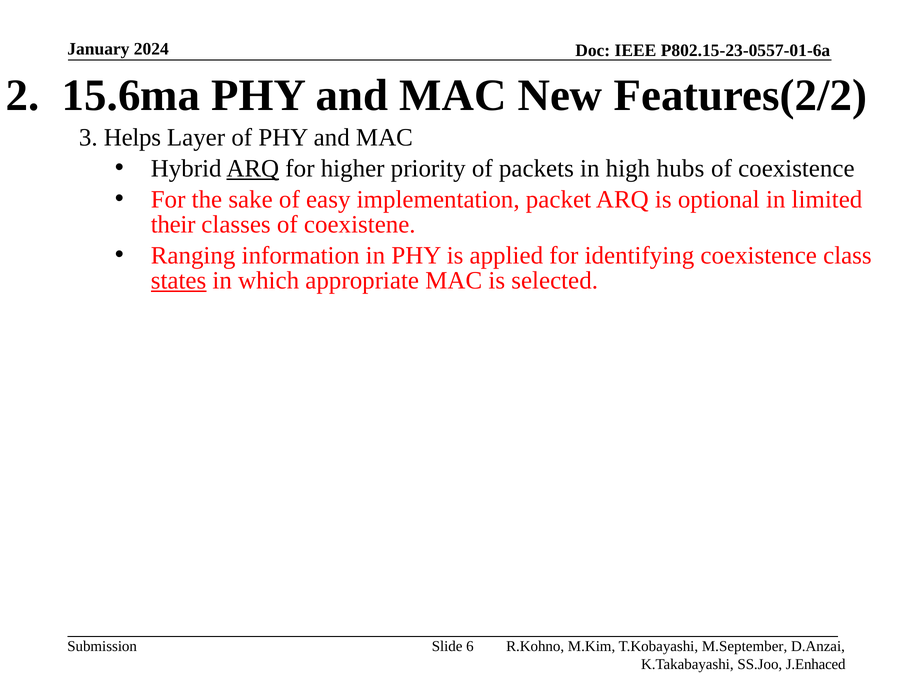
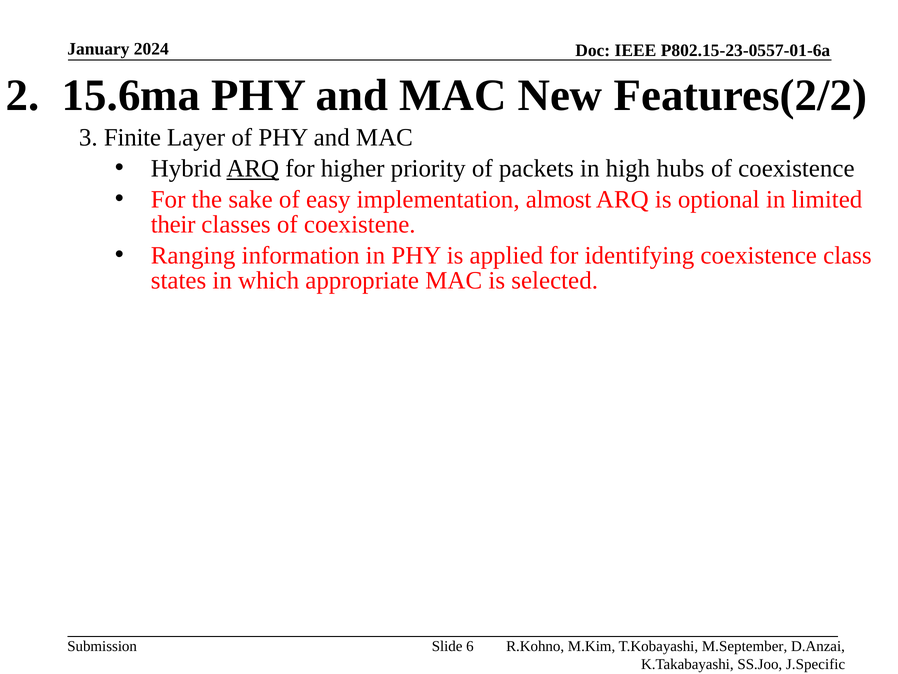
Helps: Helps -> Finite
packet: packet -> almost
states underline: present -> none
J.Enhaced: J.Enhaced -> J.Specific
